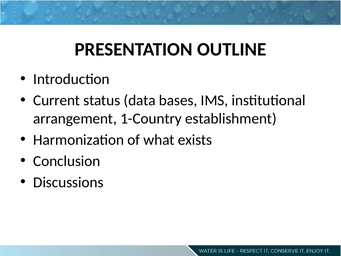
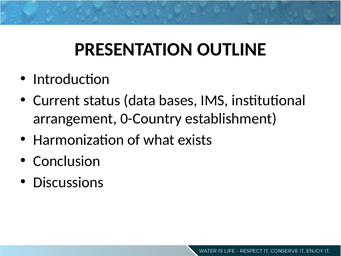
1-Country: 1-Country -> 0-Country
